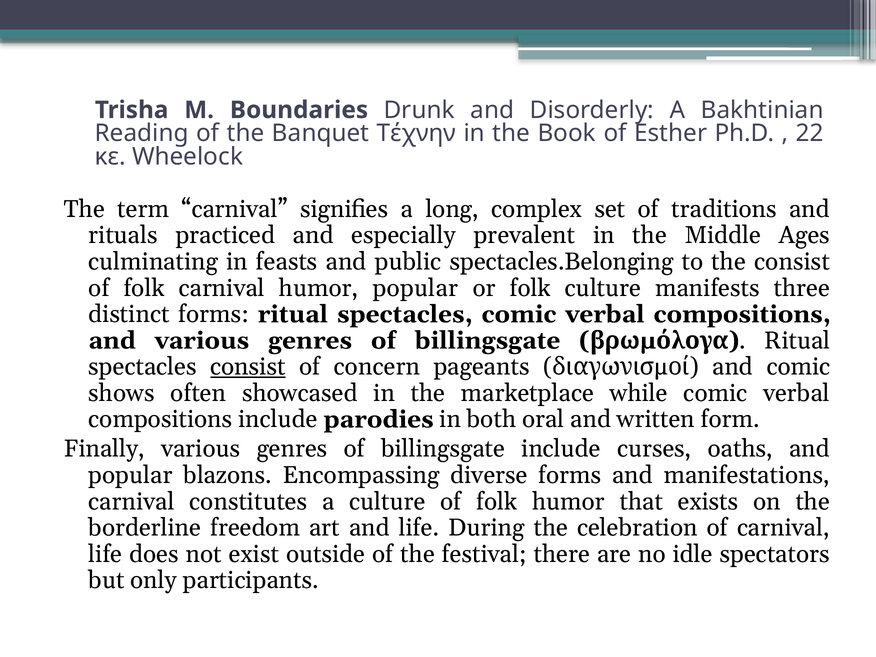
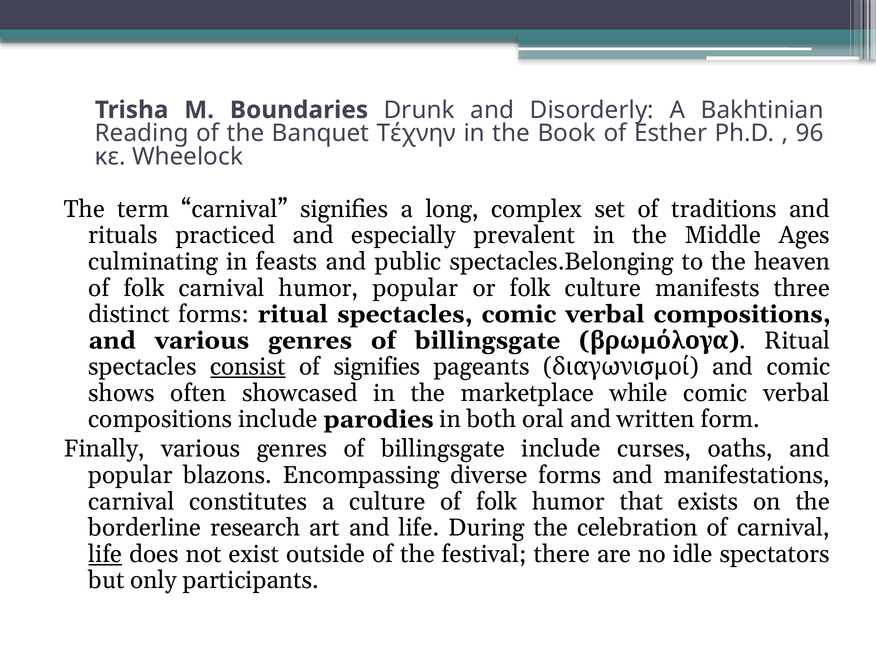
22: 22 -> 96
the consist: consist -> heaven
of concern: concern -> signifies
freedom: freedom -> research
life at (105, 554) underline: none -> present
